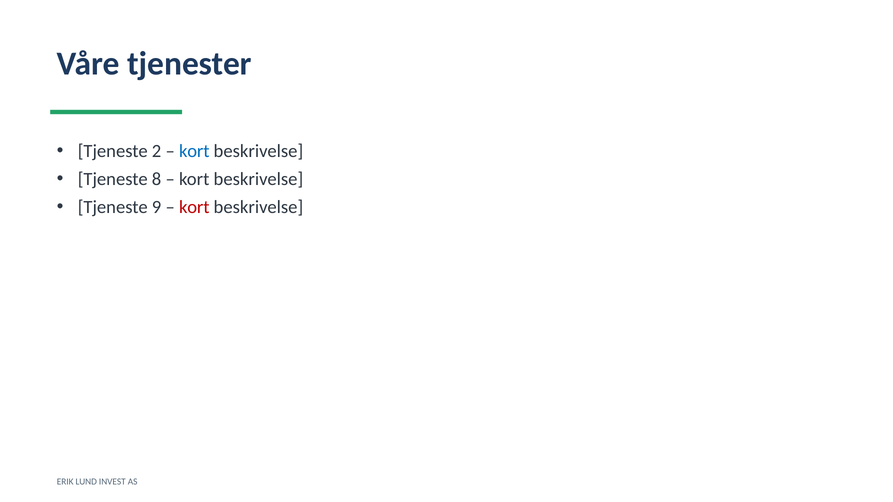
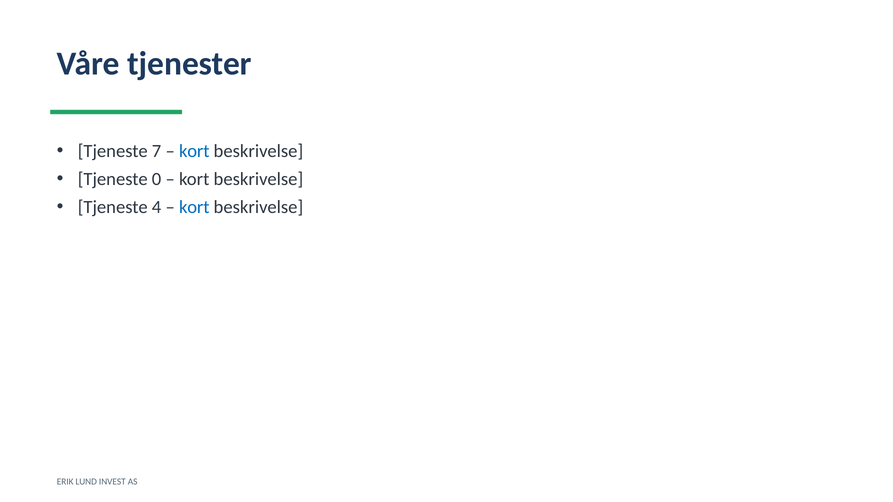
2: 2 -> 7
8: 8 -> 0
9: 9 -> 4
kort at (194, 207) colour: red -> blue
